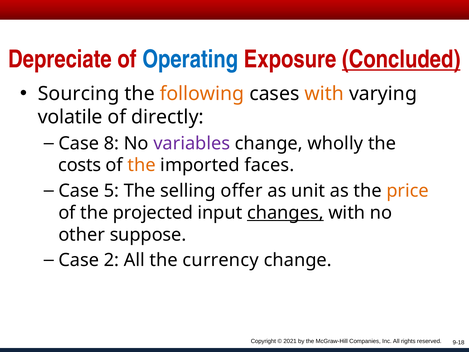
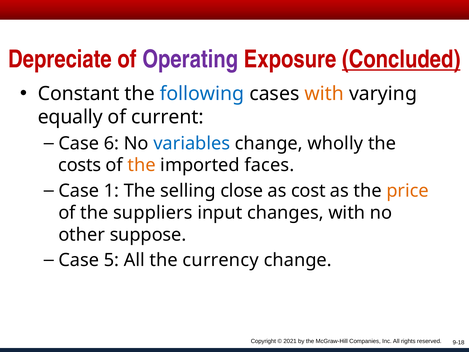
Operating colour: blue -> purple
Sourcing: Sourcing -> Constant
following colour: orange -> blue
volatile: volatile -> equally
directly: directly -> current
8: 8 -> 6
variables colour: purple -> blue
5: 5 -> 1
offer: offer -> close
unit: unit -> cost
projected: projected -> suppliers
changes underline: present -> none
2: 2 -> 5
